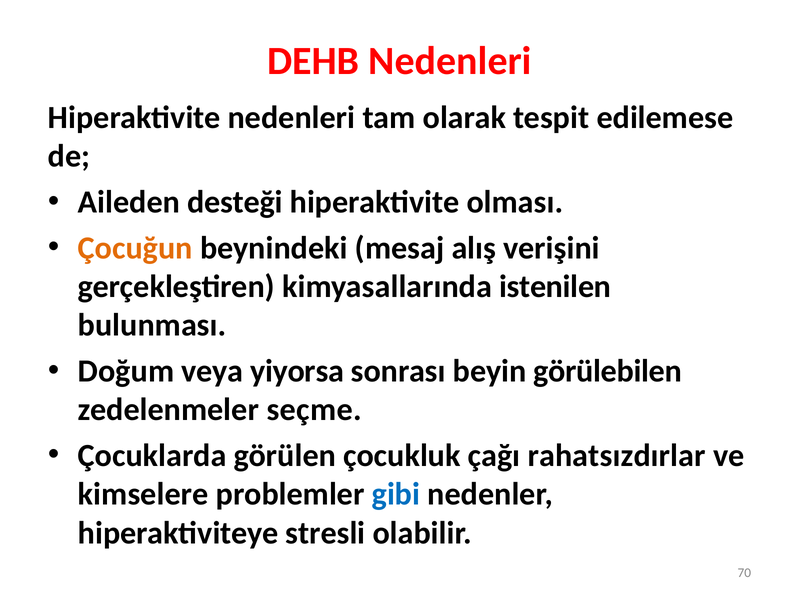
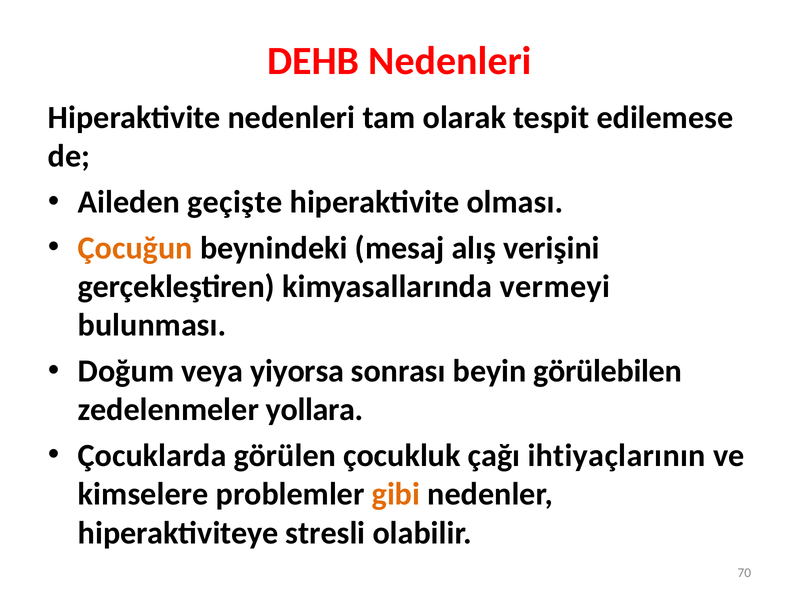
desteği: desteği -> geçişte
istenilen: istenilen -> vermeyi
seçme: seçme -> yollara
rahatsızdırlar: rahatsızdırlar -> ihtiyaçlarının
gibi colour: blue -> orange
